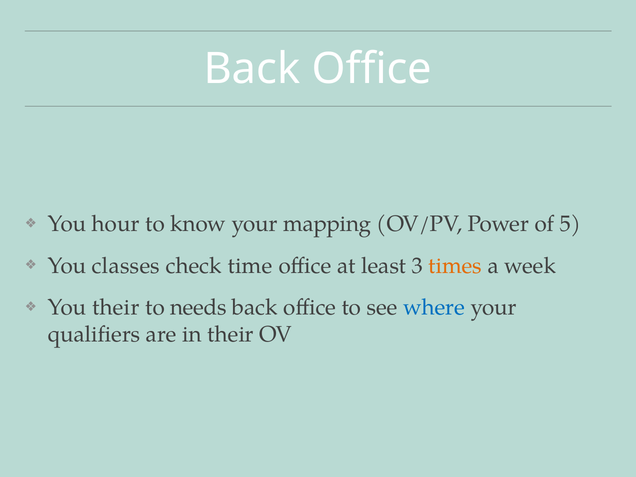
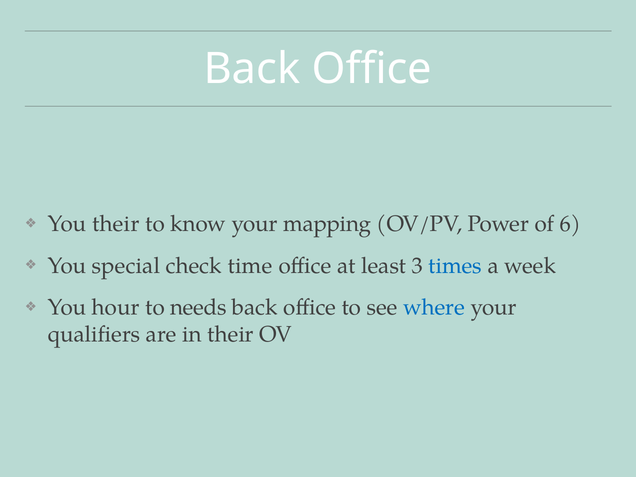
You hour: hour -> their
5: 5 -> 6
classes: classes -> special
times colour: orange -> blue
You their: their -> hour
